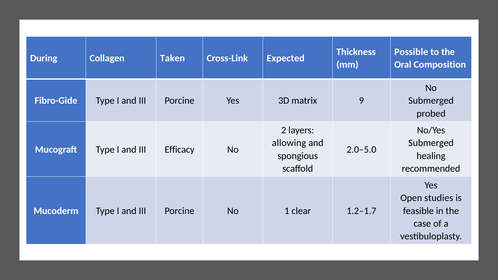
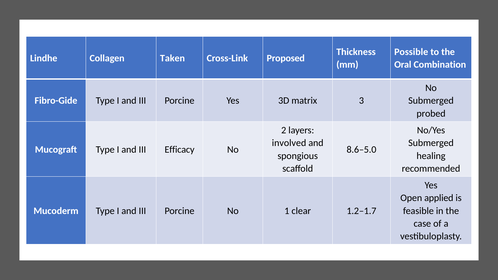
During: During -> Lindhe
Expected: Expected -> Proposed
Composition: Composition -> Combination
9: 9 -> 3
allowing: allowing -> involved
2.0–5.0: 2.0–5.0 -> 8.6–5.0
studies: studies -> applied
